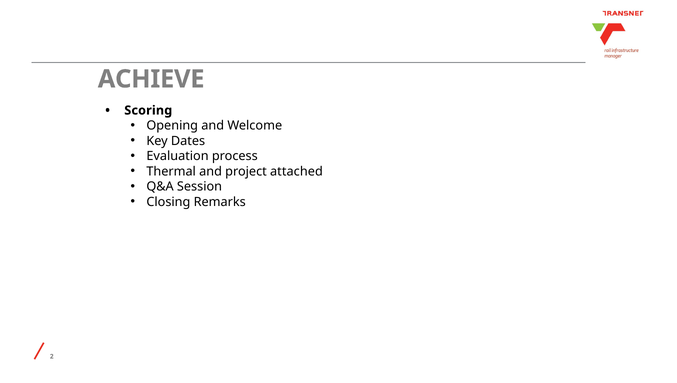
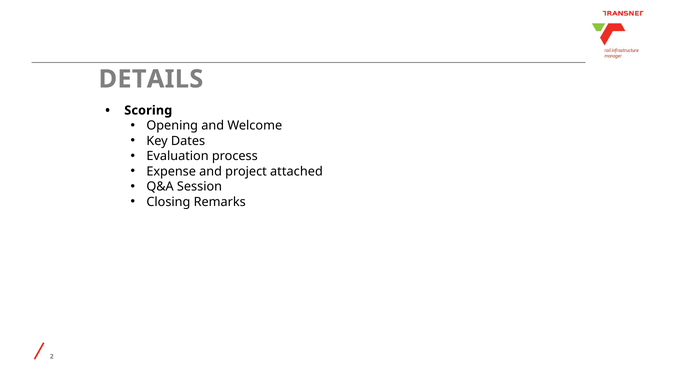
ACHIEVE: ACHIEVE -> DETAILS
Thermal: Thermal -> Expense
